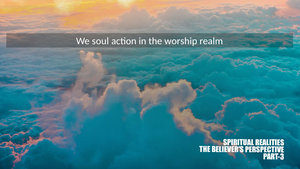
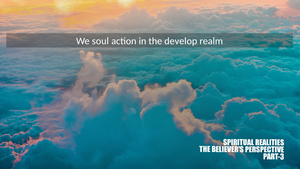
worship: worship -> develop
